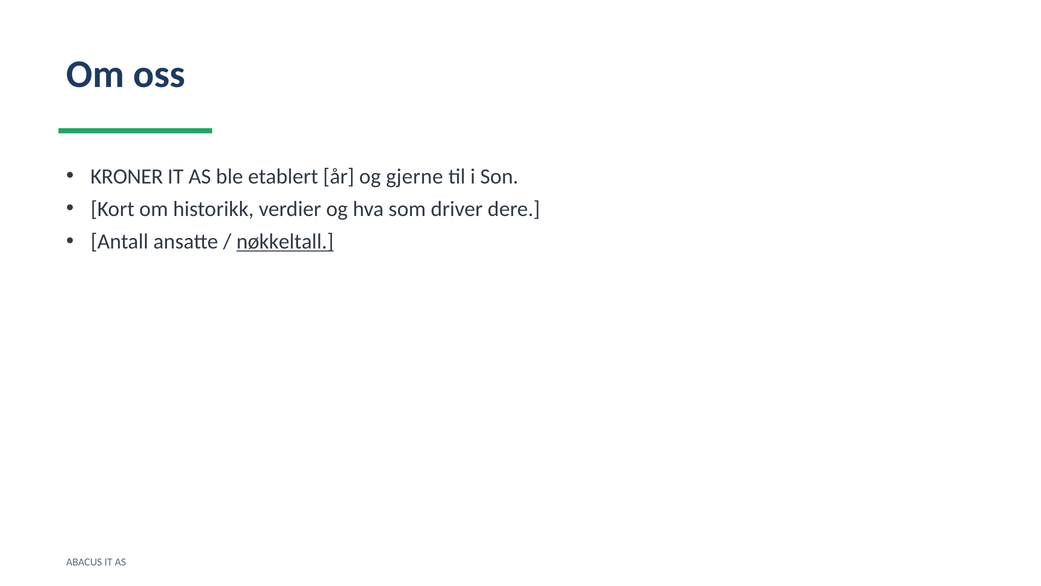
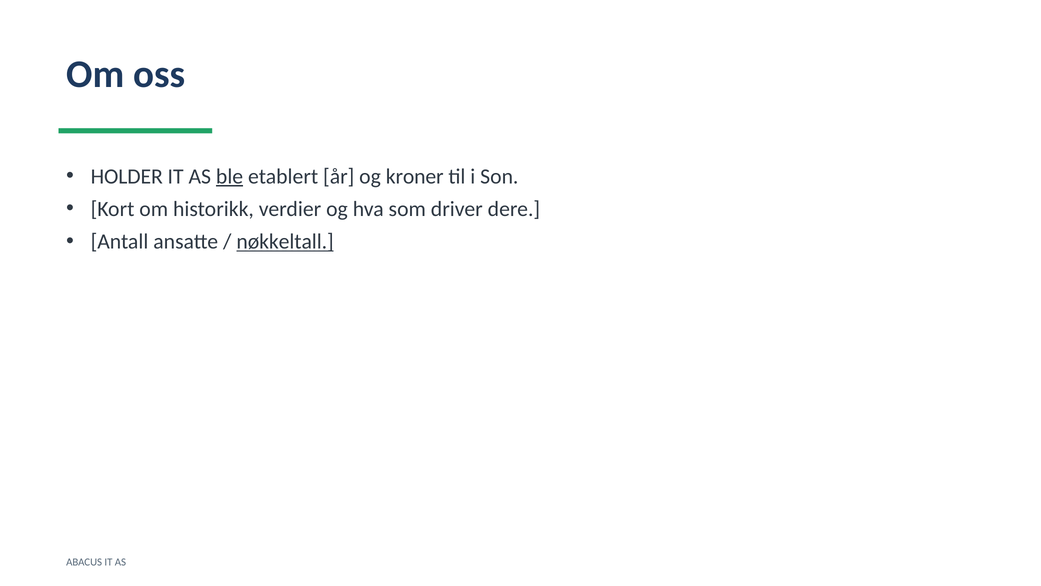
KRONER: KRONER -> HOLDER
ble underline: none -> present
gjerne: gjerne -> kroner
